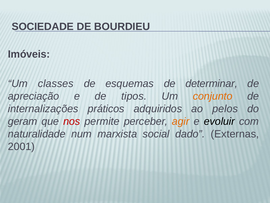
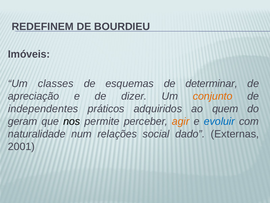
SOCIEDADE: SOCIEDADE -> REDEFINEM
tipos: tipos -> dizer
internalizações: internalizações -> independentes
pelos: pelos -> quem
nos colour: red -> black
evoluir colour: black -> blue
marxista: marxista -> relações
